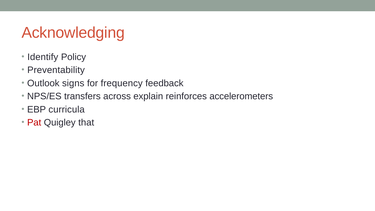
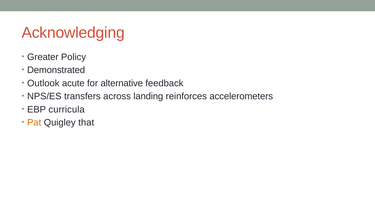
Identify: Identify -> Greater
Preventability: Preventability -> Demonstrated
signs: signs -> acute
frequency: frequency -> alternative
explain: explain -> landing
Pat colour: red -> orange
